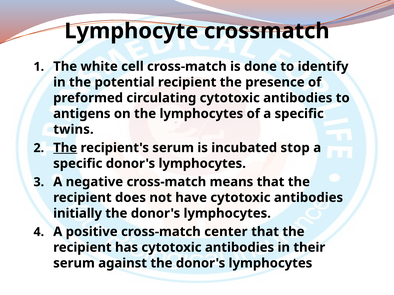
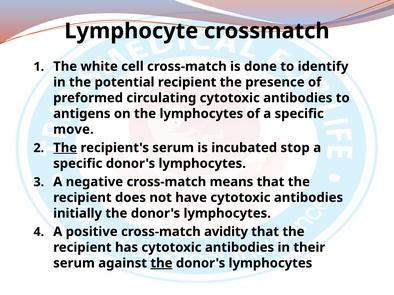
twins: twins -> move
center: center -> avidity
the at (161, 264) underline: none -> present
